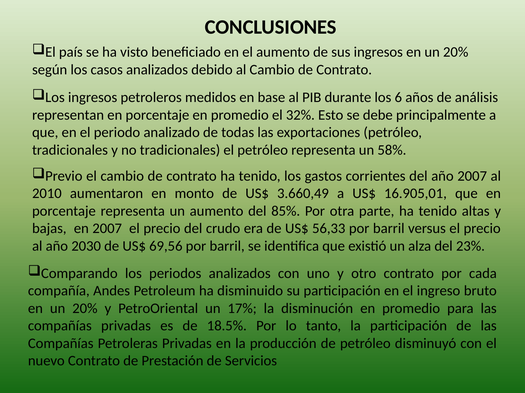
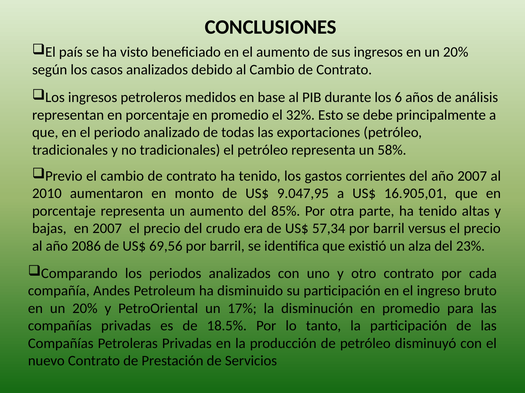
3.660,49: 3.660,49 -> 9.047,95
56,33: 56,33 -> 57,34
2030: 2030 -> 2086
